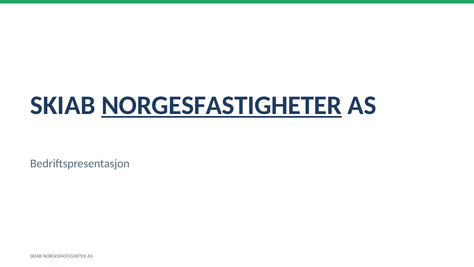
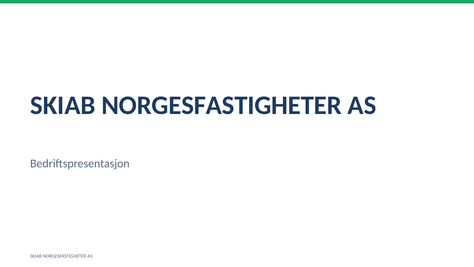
NORGESFASTIGHETER at (222, 105) underline: present -> none
